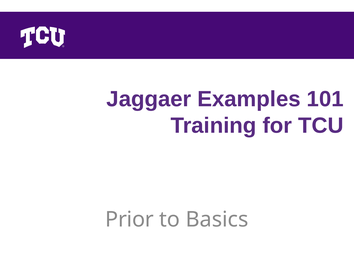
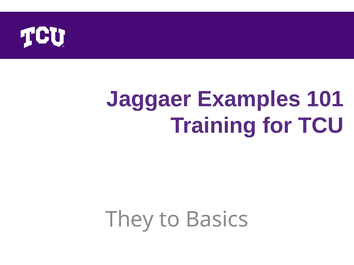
Prior: Prior -> They
